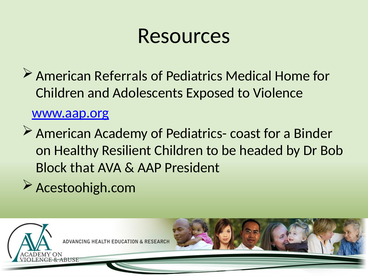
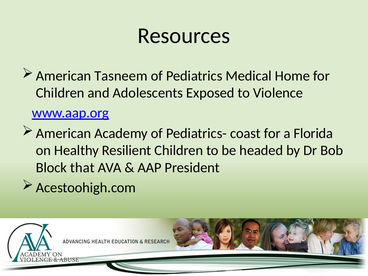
Referrals: Referrals -> Tasneem
Binder: Binder -> Florida
